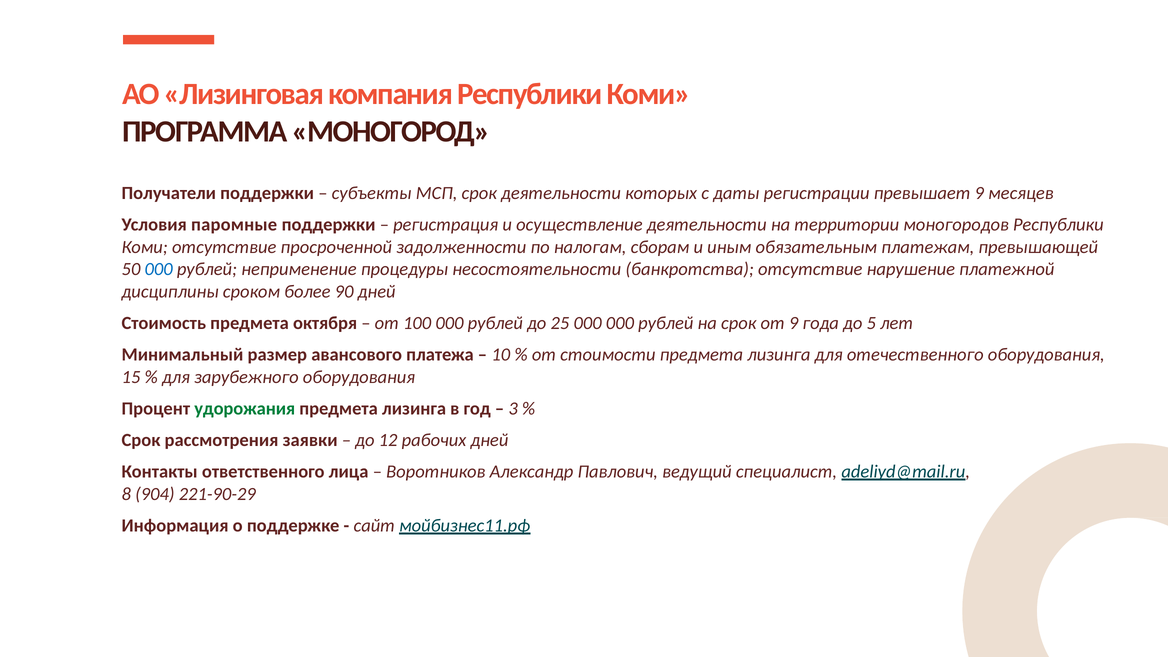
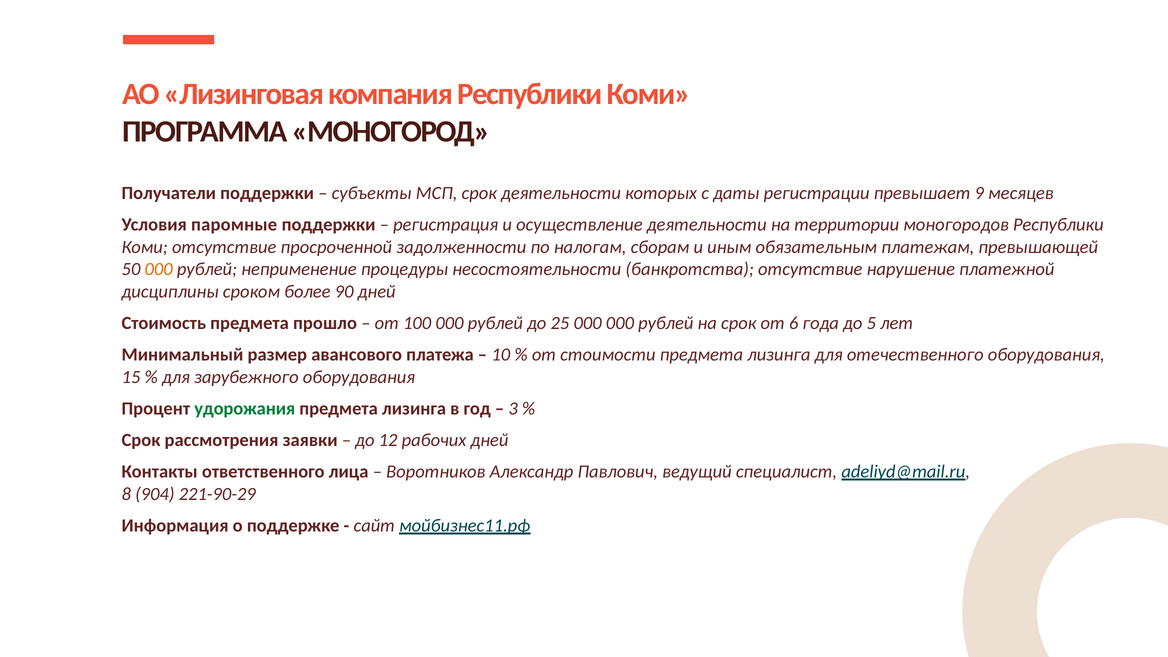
000 at (159, 269) colour: blue -> orange
октября: октября -> прошло
от 9: 9 -> 6
